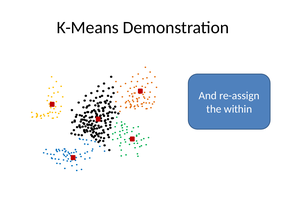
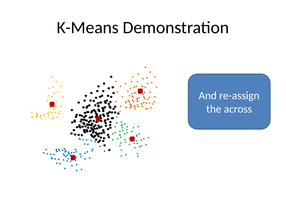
within: within -> across
